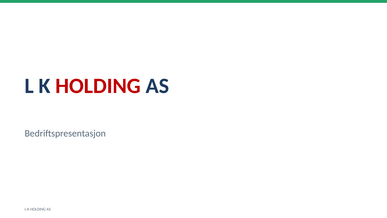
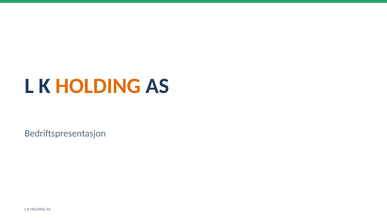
HOLDING at (98, 86) colour: red -> orange
